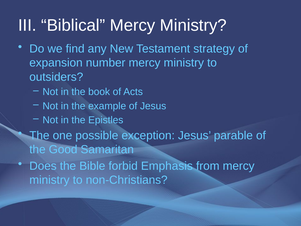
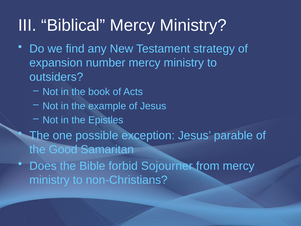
Emphasis: Emphasis -> Sojourner
